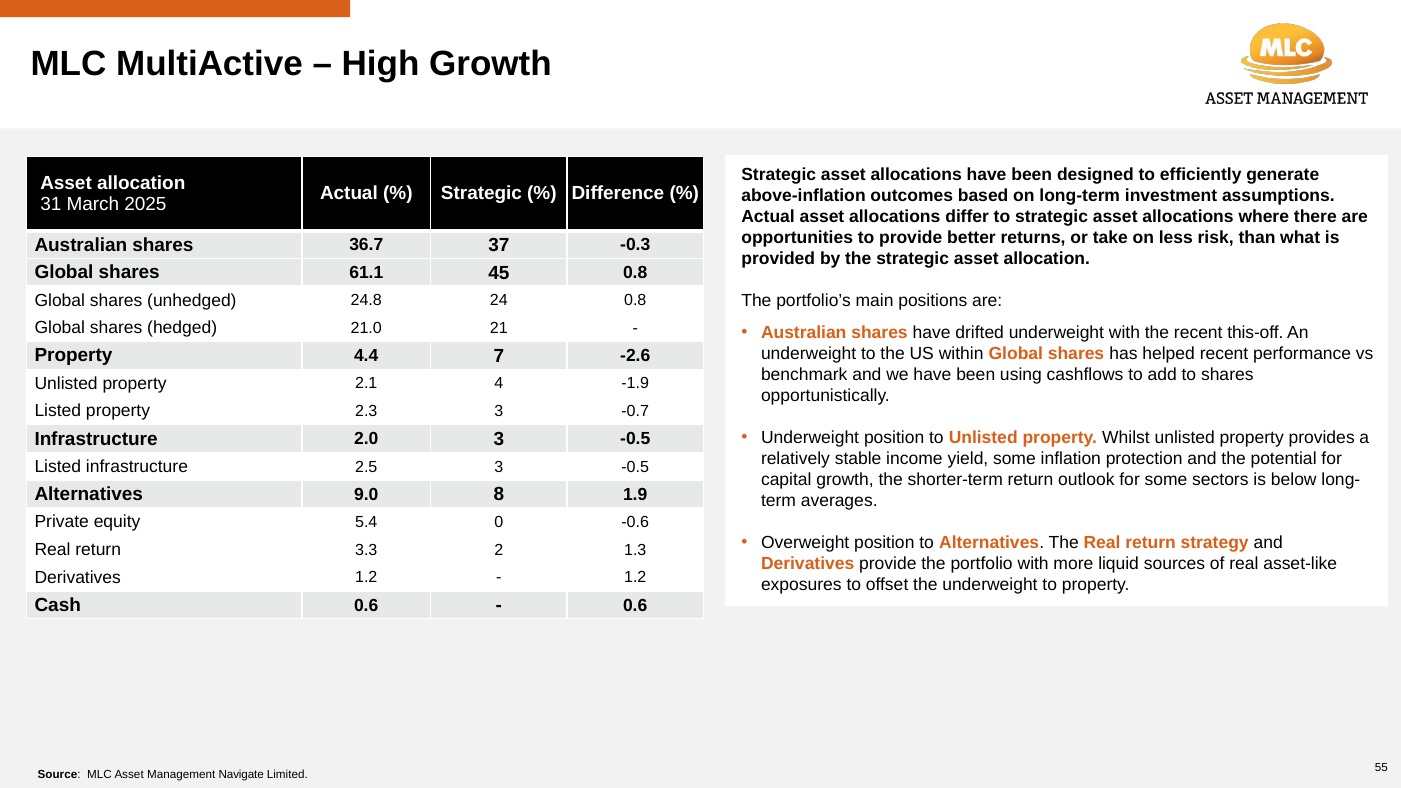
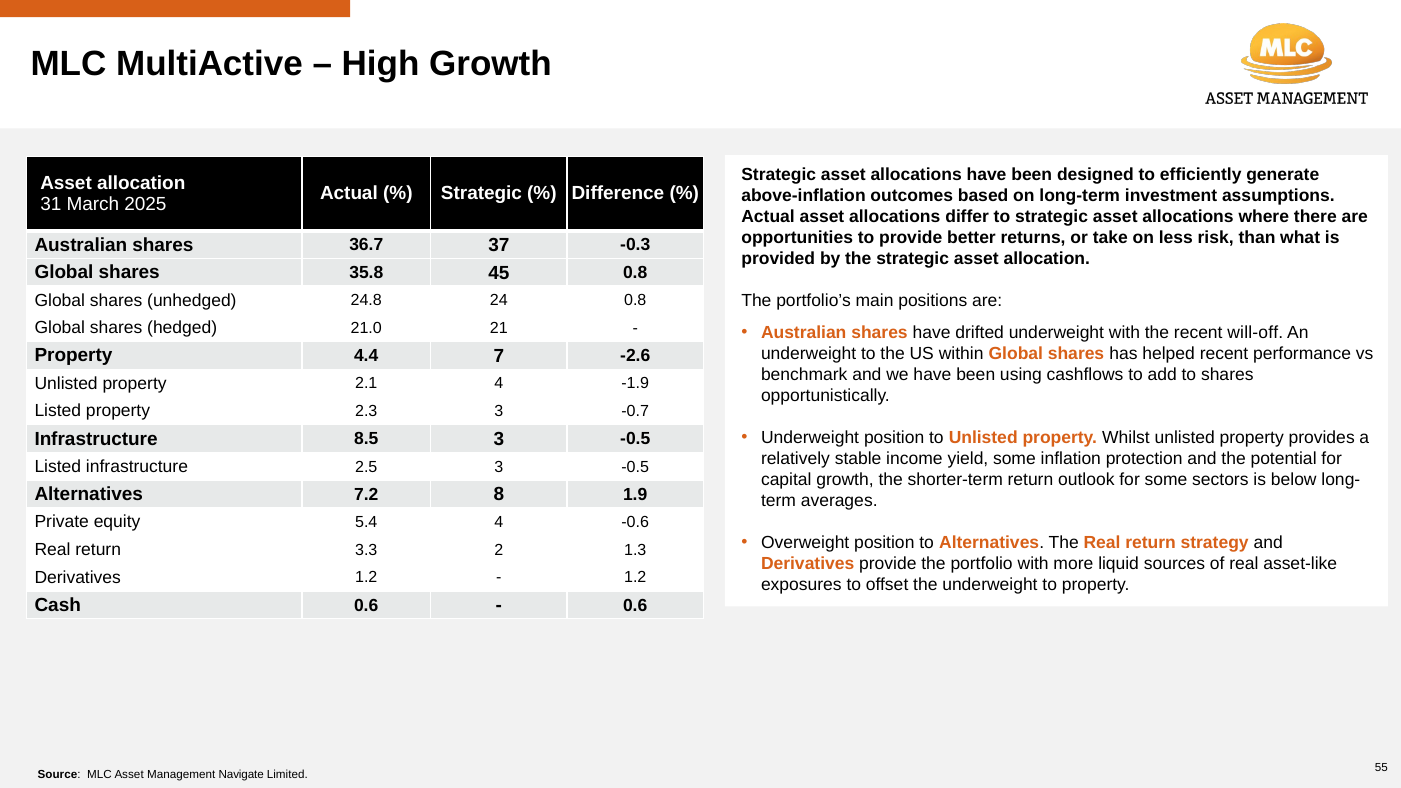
61.1: 61.1 -> 35.8
this-off: this-off -> will-off
2.0: 2.0 -> 8.5
9.0: 9.0 -> 7.2
5.4 0: 0 -> 4
